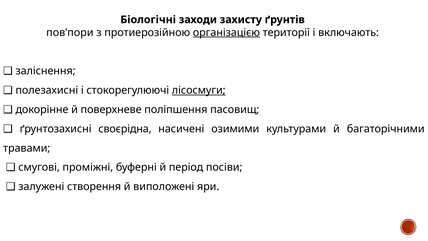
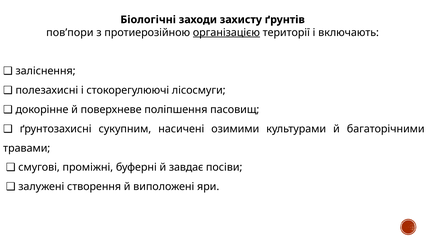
лісосмуги underline: present -> none
своєрідна: своєрідна -> сукупним
період: період -> завдає
